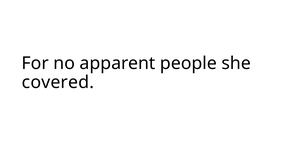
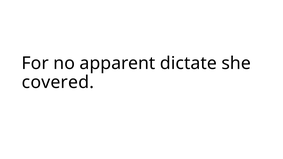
people: people -> dictate
